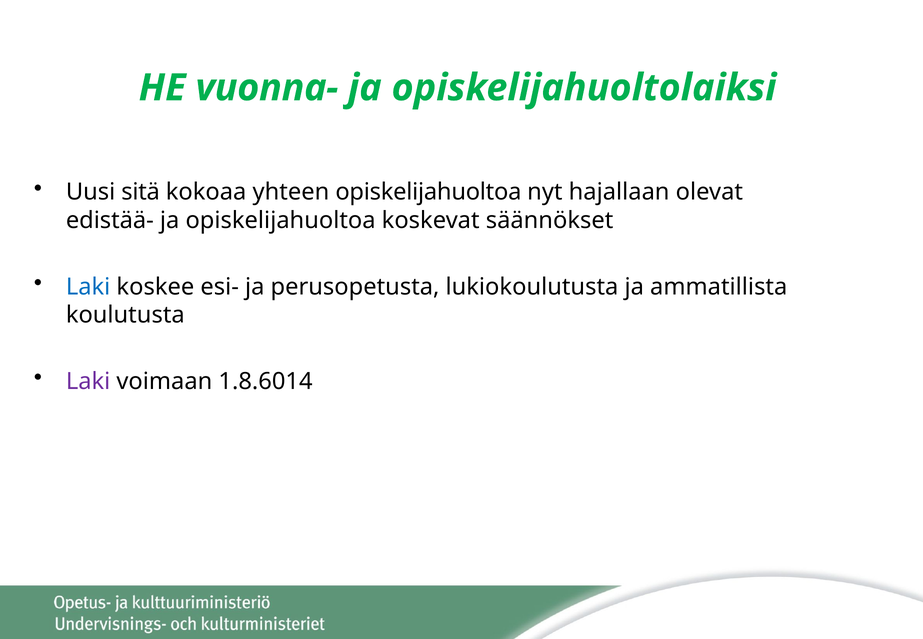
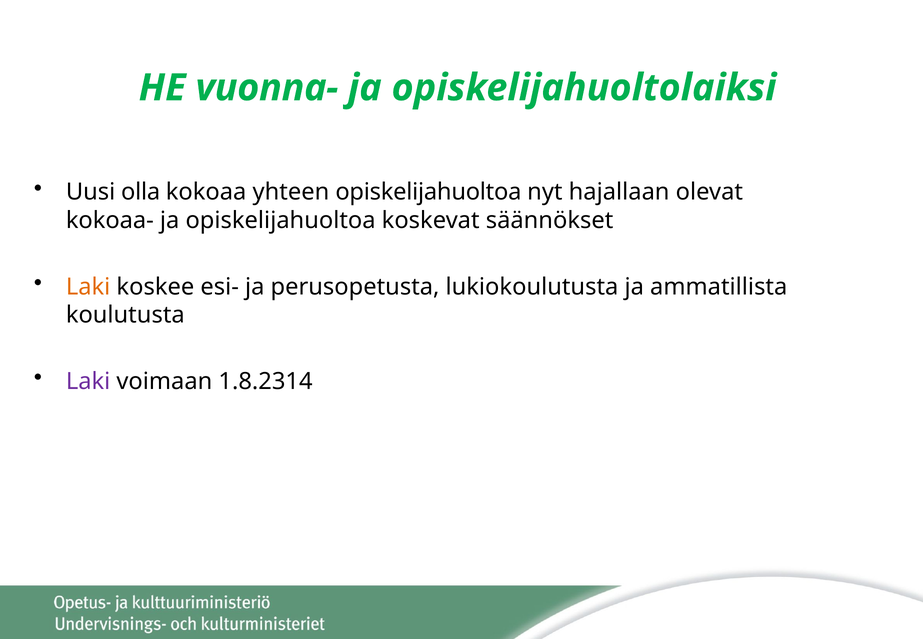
sitä: sitä -> olla
edistää-: edistää- -> kokoaa-
Laki at (88, 287) colour: blue -> orange
1.8.6014: 1.8.6014 -> 1.8.2314
